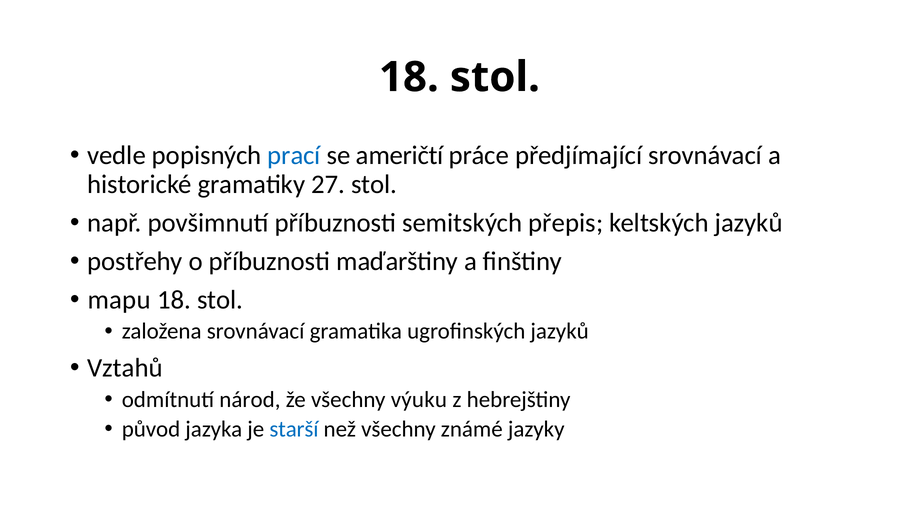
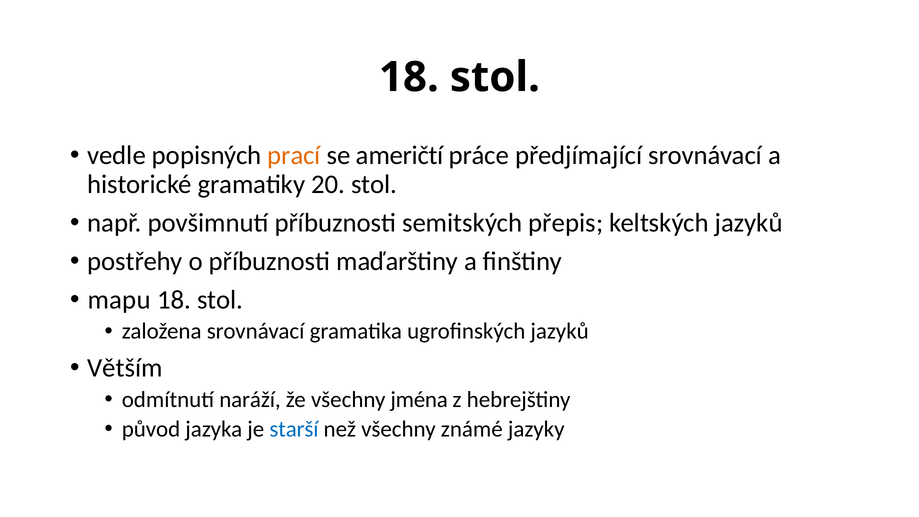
prací colour: blue -> orange
27: 27 -> 20
Vztahů: Vztahů -> Větším
národ: národ -> naráží
výuku: výuku -> jména
